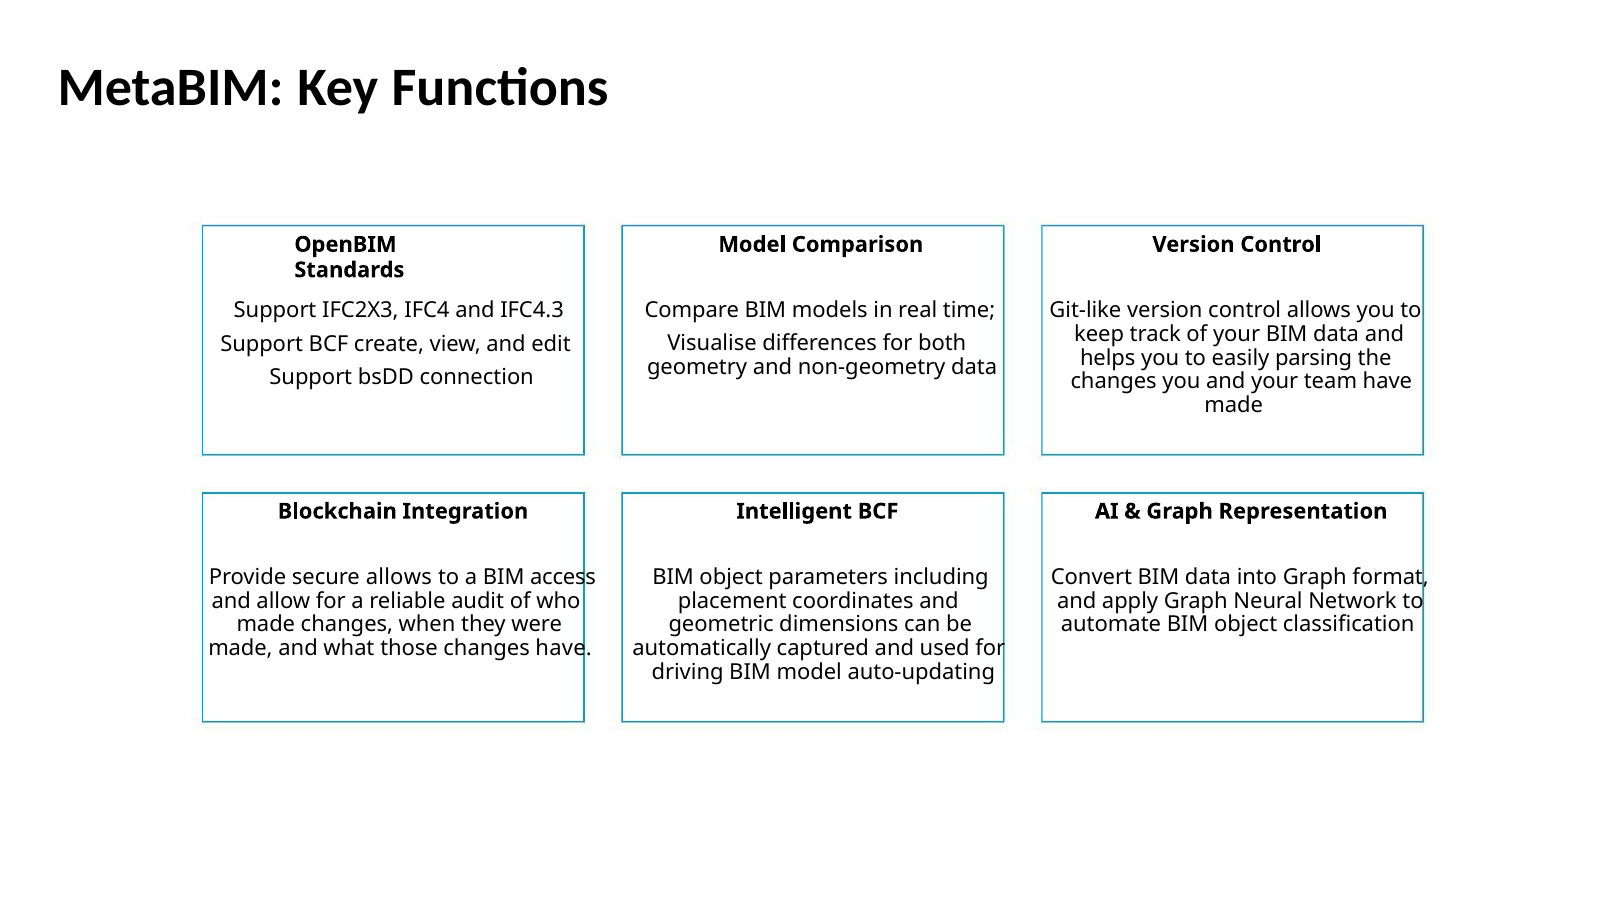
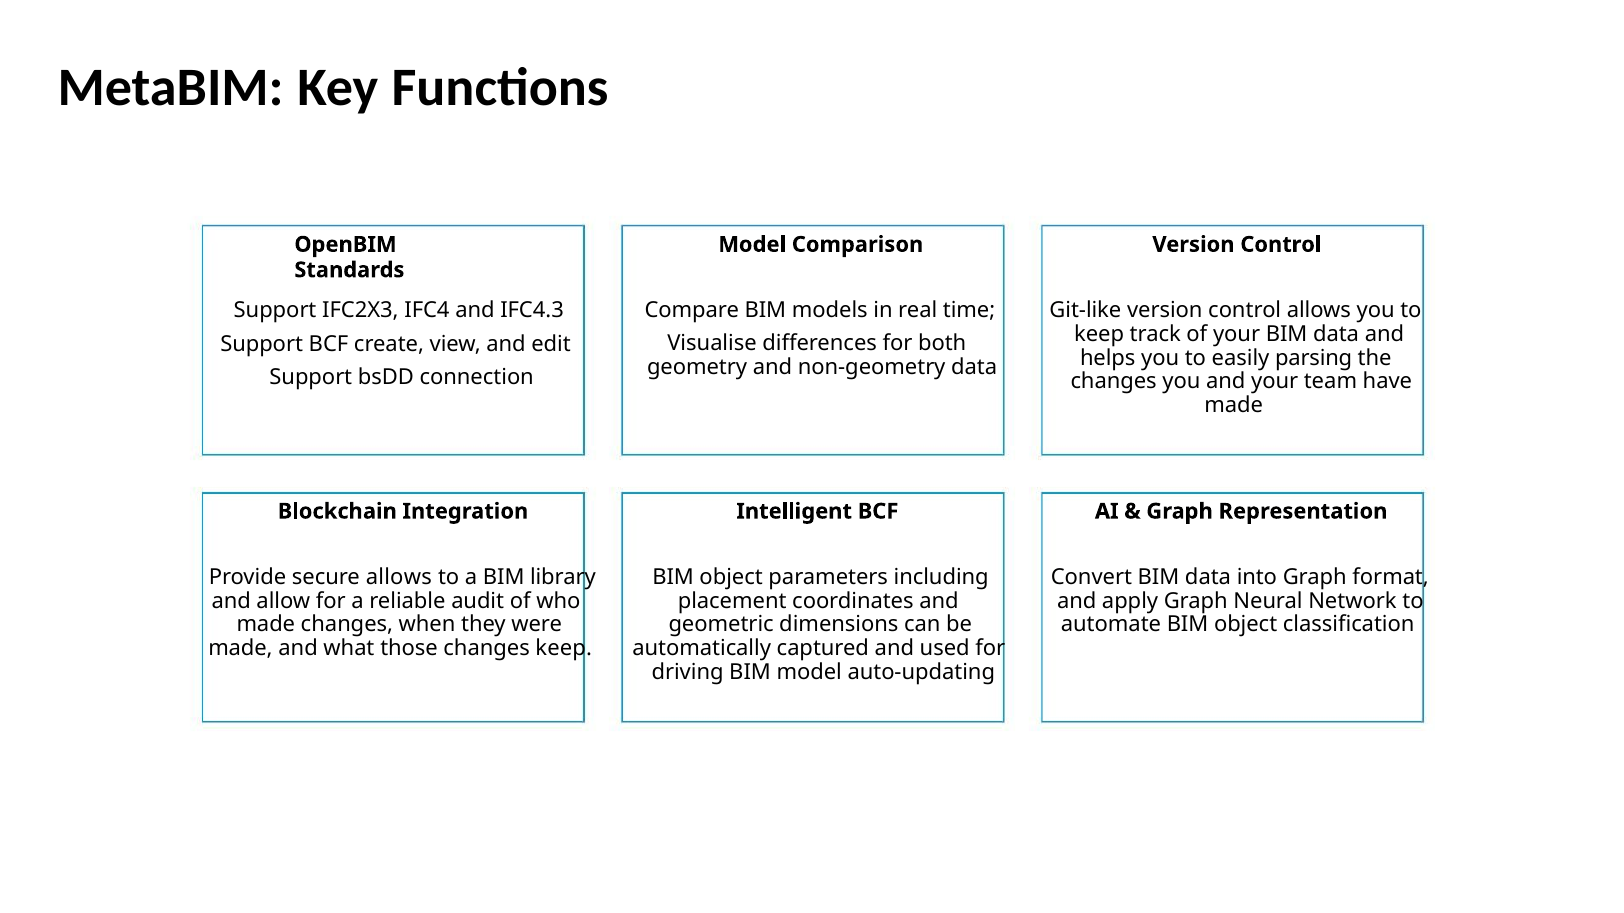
access: access -> library
changes have: have -> keep
